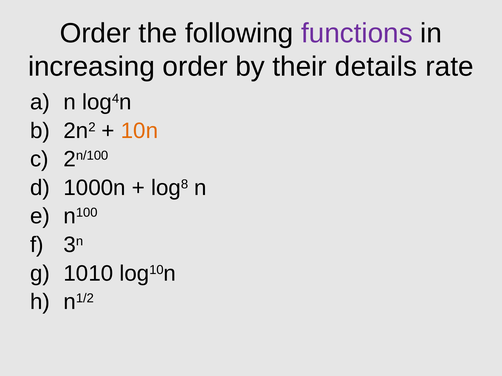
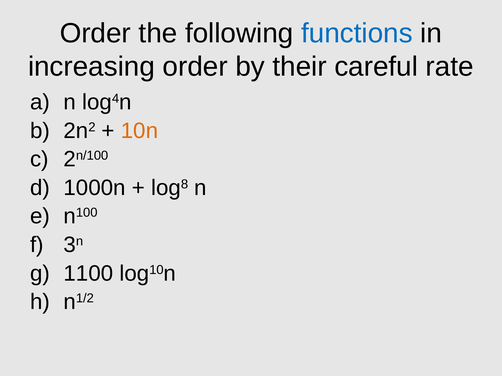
functions colour: purple -> blue
details: details -> careful
1010: 1010 -> 1100
